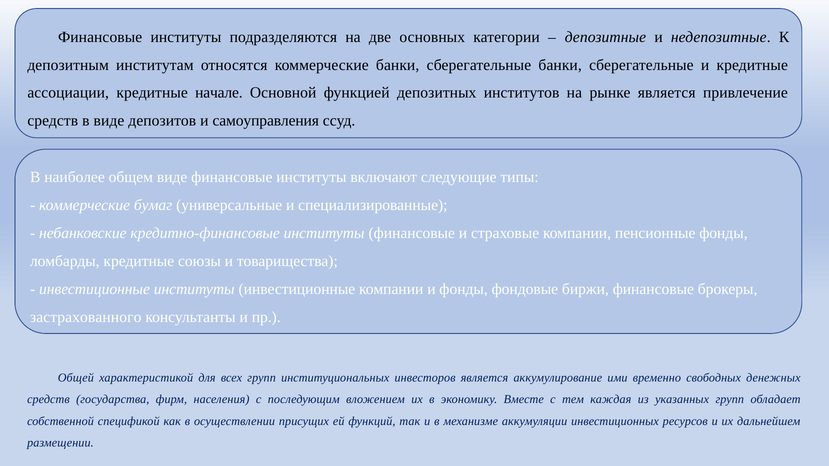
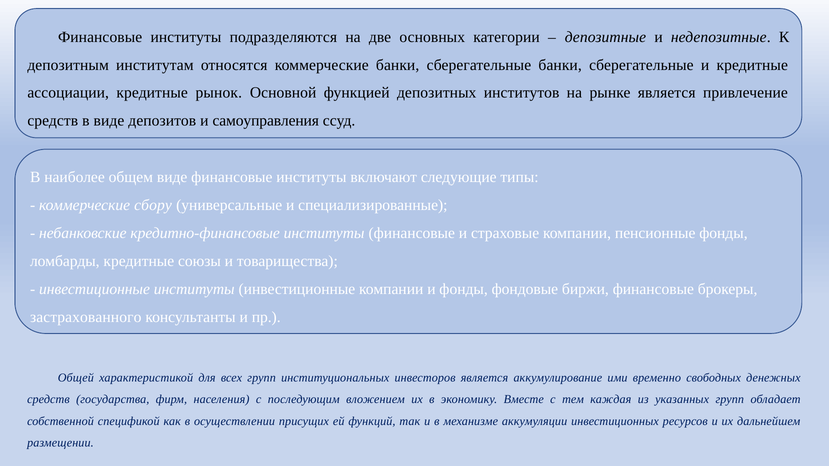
начале: начале -> рынок
бумаг: бумаг -> сбору
